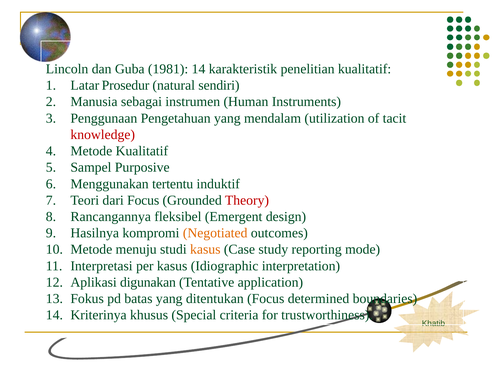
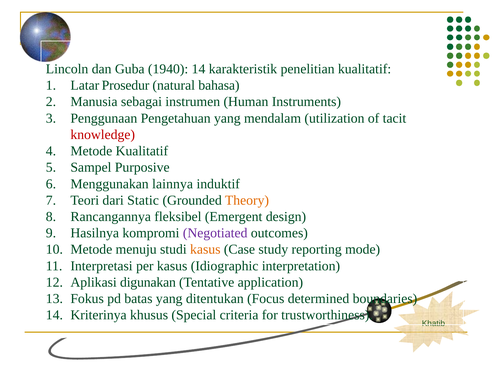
1981: 1981 -> 1940
sendiri: sendiri -> bahasa
tertentu: tertentu -> lainnya
dari Focus: Focus -> Static
Theory colour: red -> orange
Negotiated colour: orange -> purple
